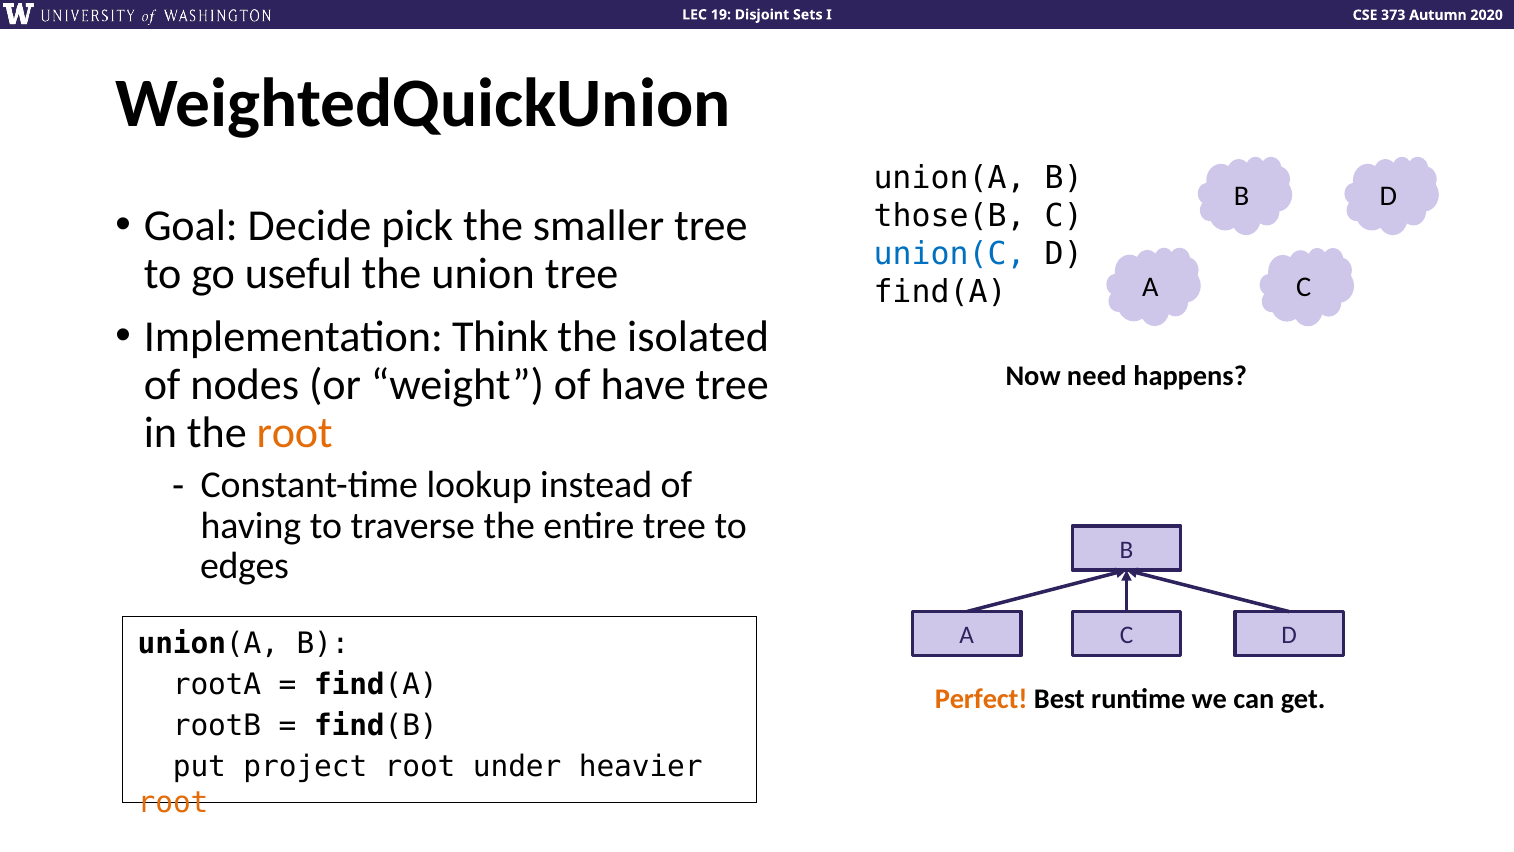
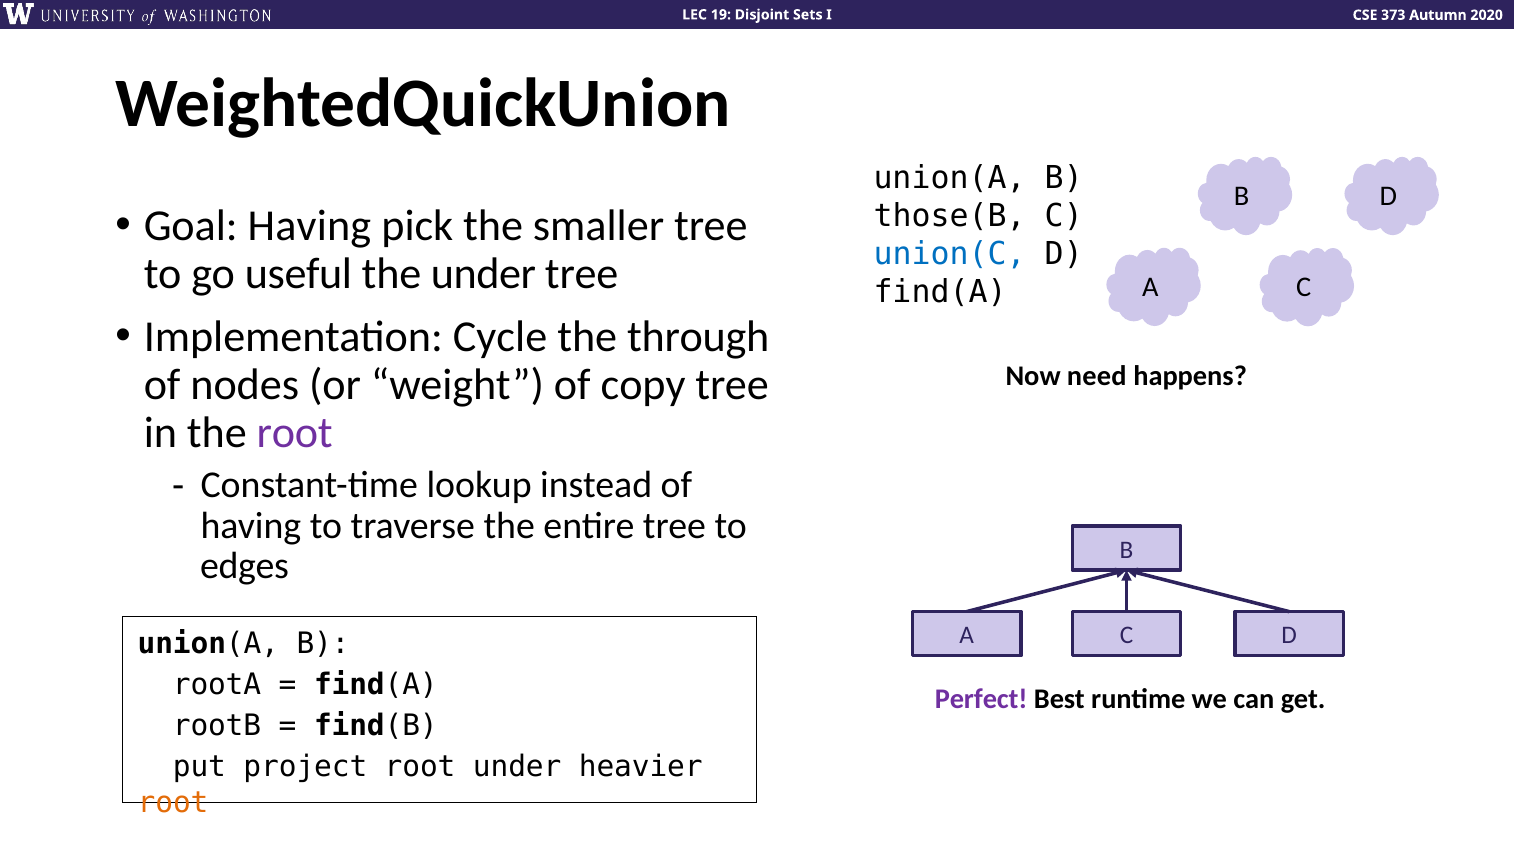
Goal Decide: Decide -> Having
the union: union -> under
Think: Think -> Cycle
isolated: isolated -> through
have: have -> copy
root at (295, 432) colour: orange -> purple
Perfect colour: orange -> purple
